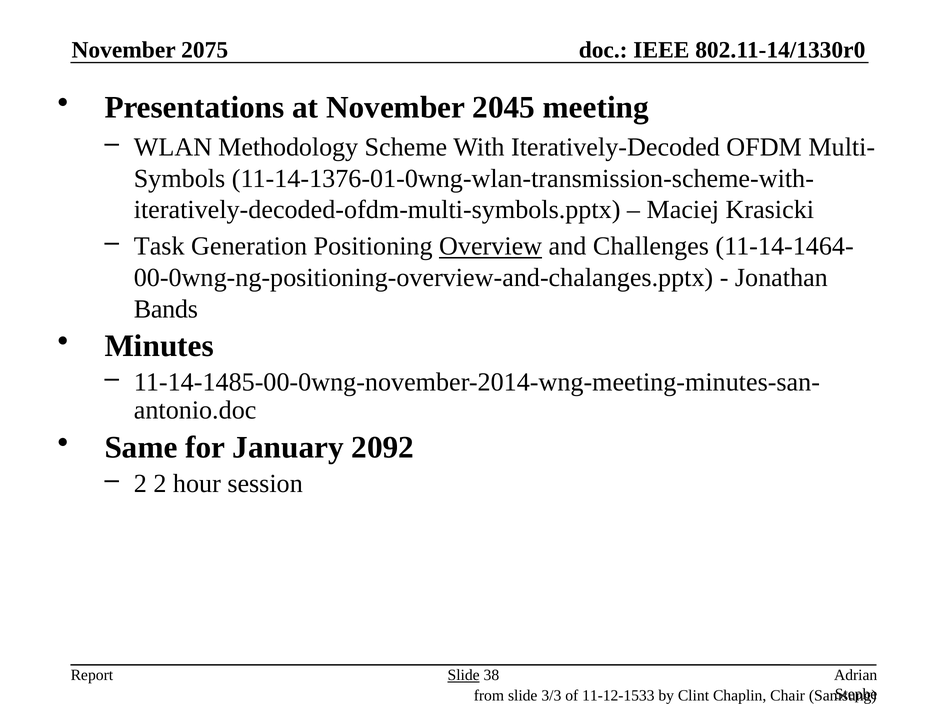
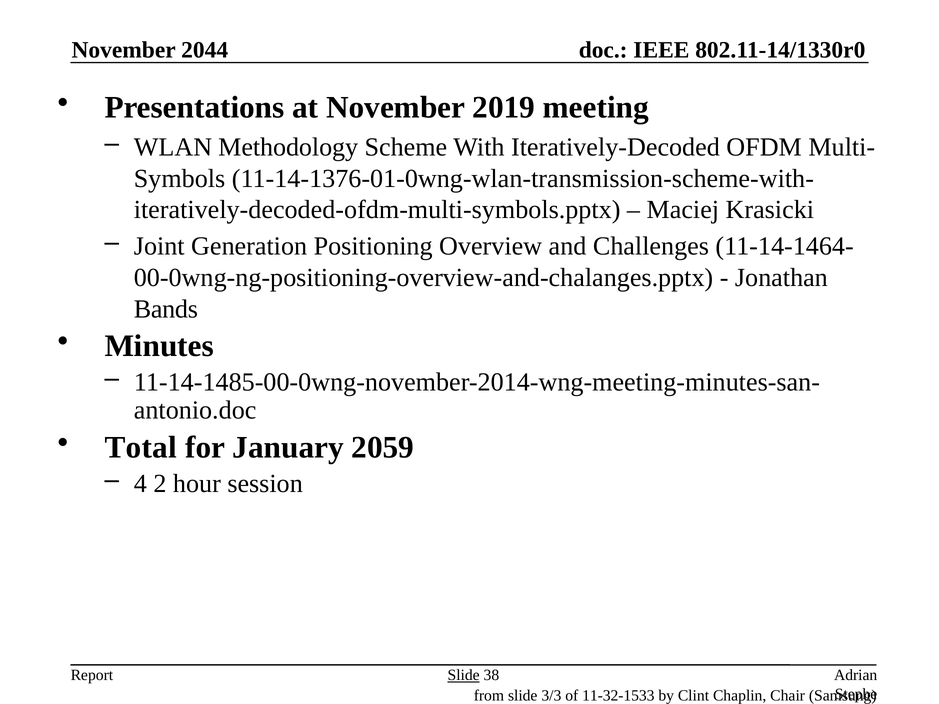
2075: 2075 -> 2044
2045: 2045 -> 2019
Task: Task -> Joint
Overview underline: present -> none
Same: Same -> Total
2092: 2092 -> 2059
2 at (140, 484): 2 -> 4
11-12-1533: 11-12-1533 -> 11-32-1533
